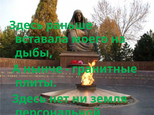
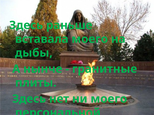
ни земля: земля -> моего
